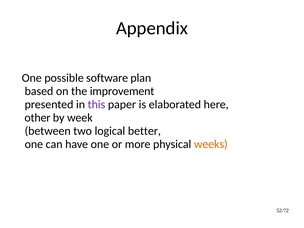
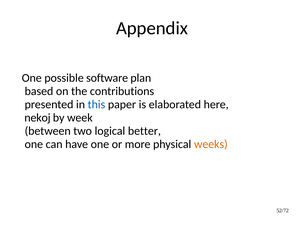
improvement: improvement -> contributions
this colour: purple -> blue
other: other -> nekoj
